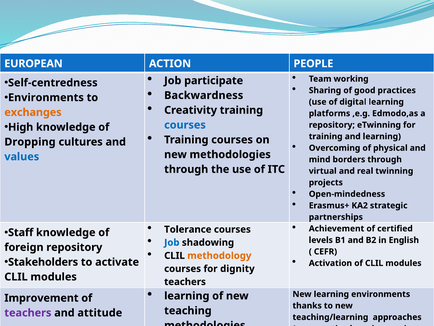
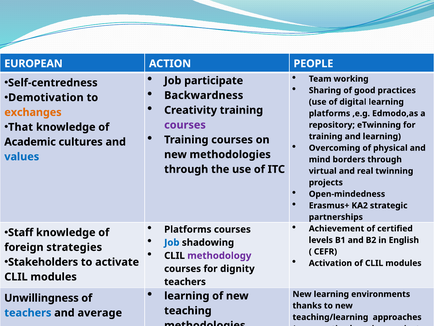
Environments at (46, 97): Environments -> Demotivation
High: High -> That
courses at (185, 125) colour: blue -> purple
Dropping at (30, 142): Dropping -> Academic
Tolerance at (188, 229): Tolerance -> Platforms
foreign repository: repository -> strategies
methodology colour: orange -> purple
Improvement: Improvement -> Unwillingness
teachers at (28, 312) colour: purple -> blue
and attitude: attitude -> average
